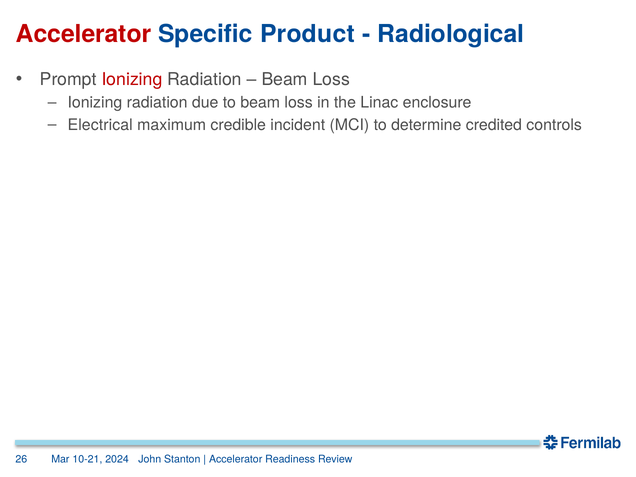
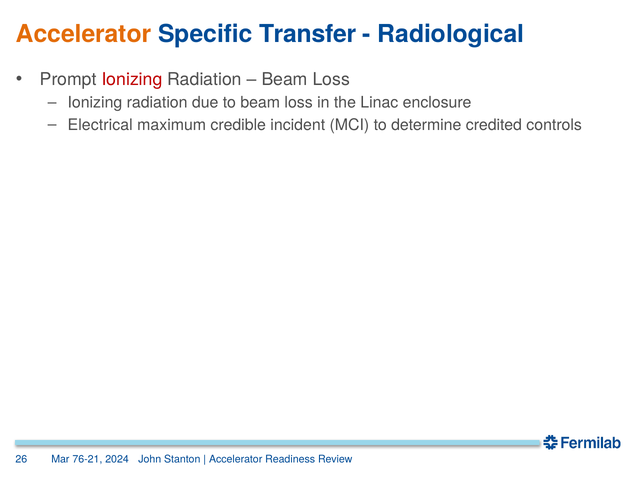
Accelerator at (84, 34) colour: red -> orange
Product: Product -> Transfer
10-21: 10-21 -> 76-21
